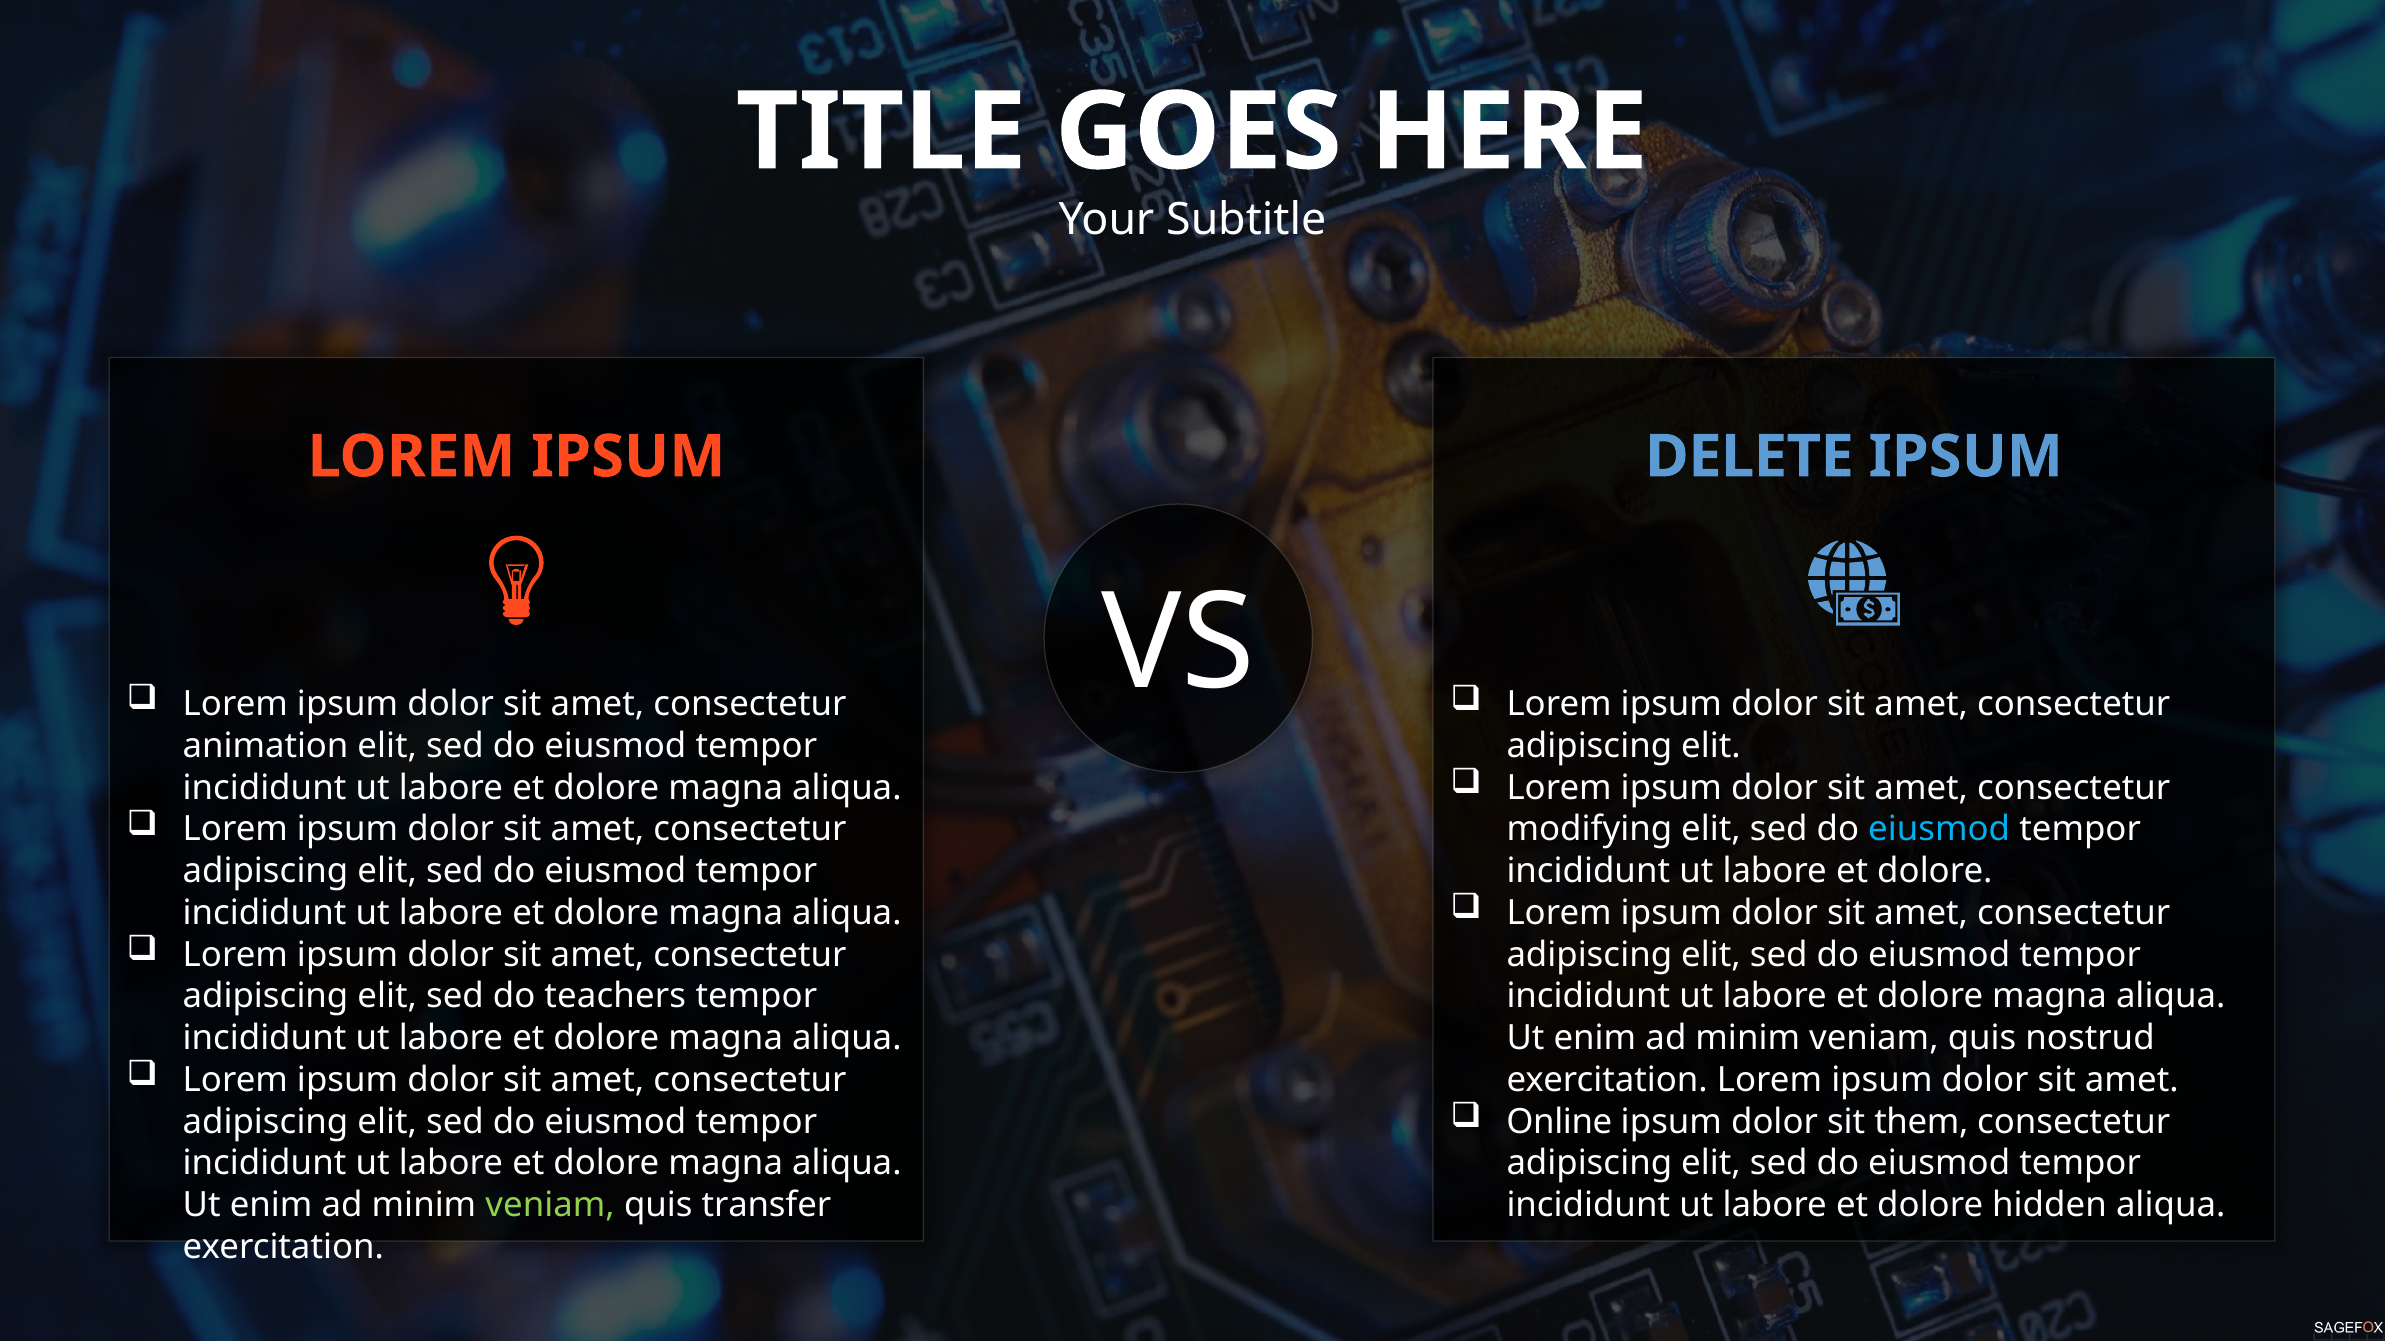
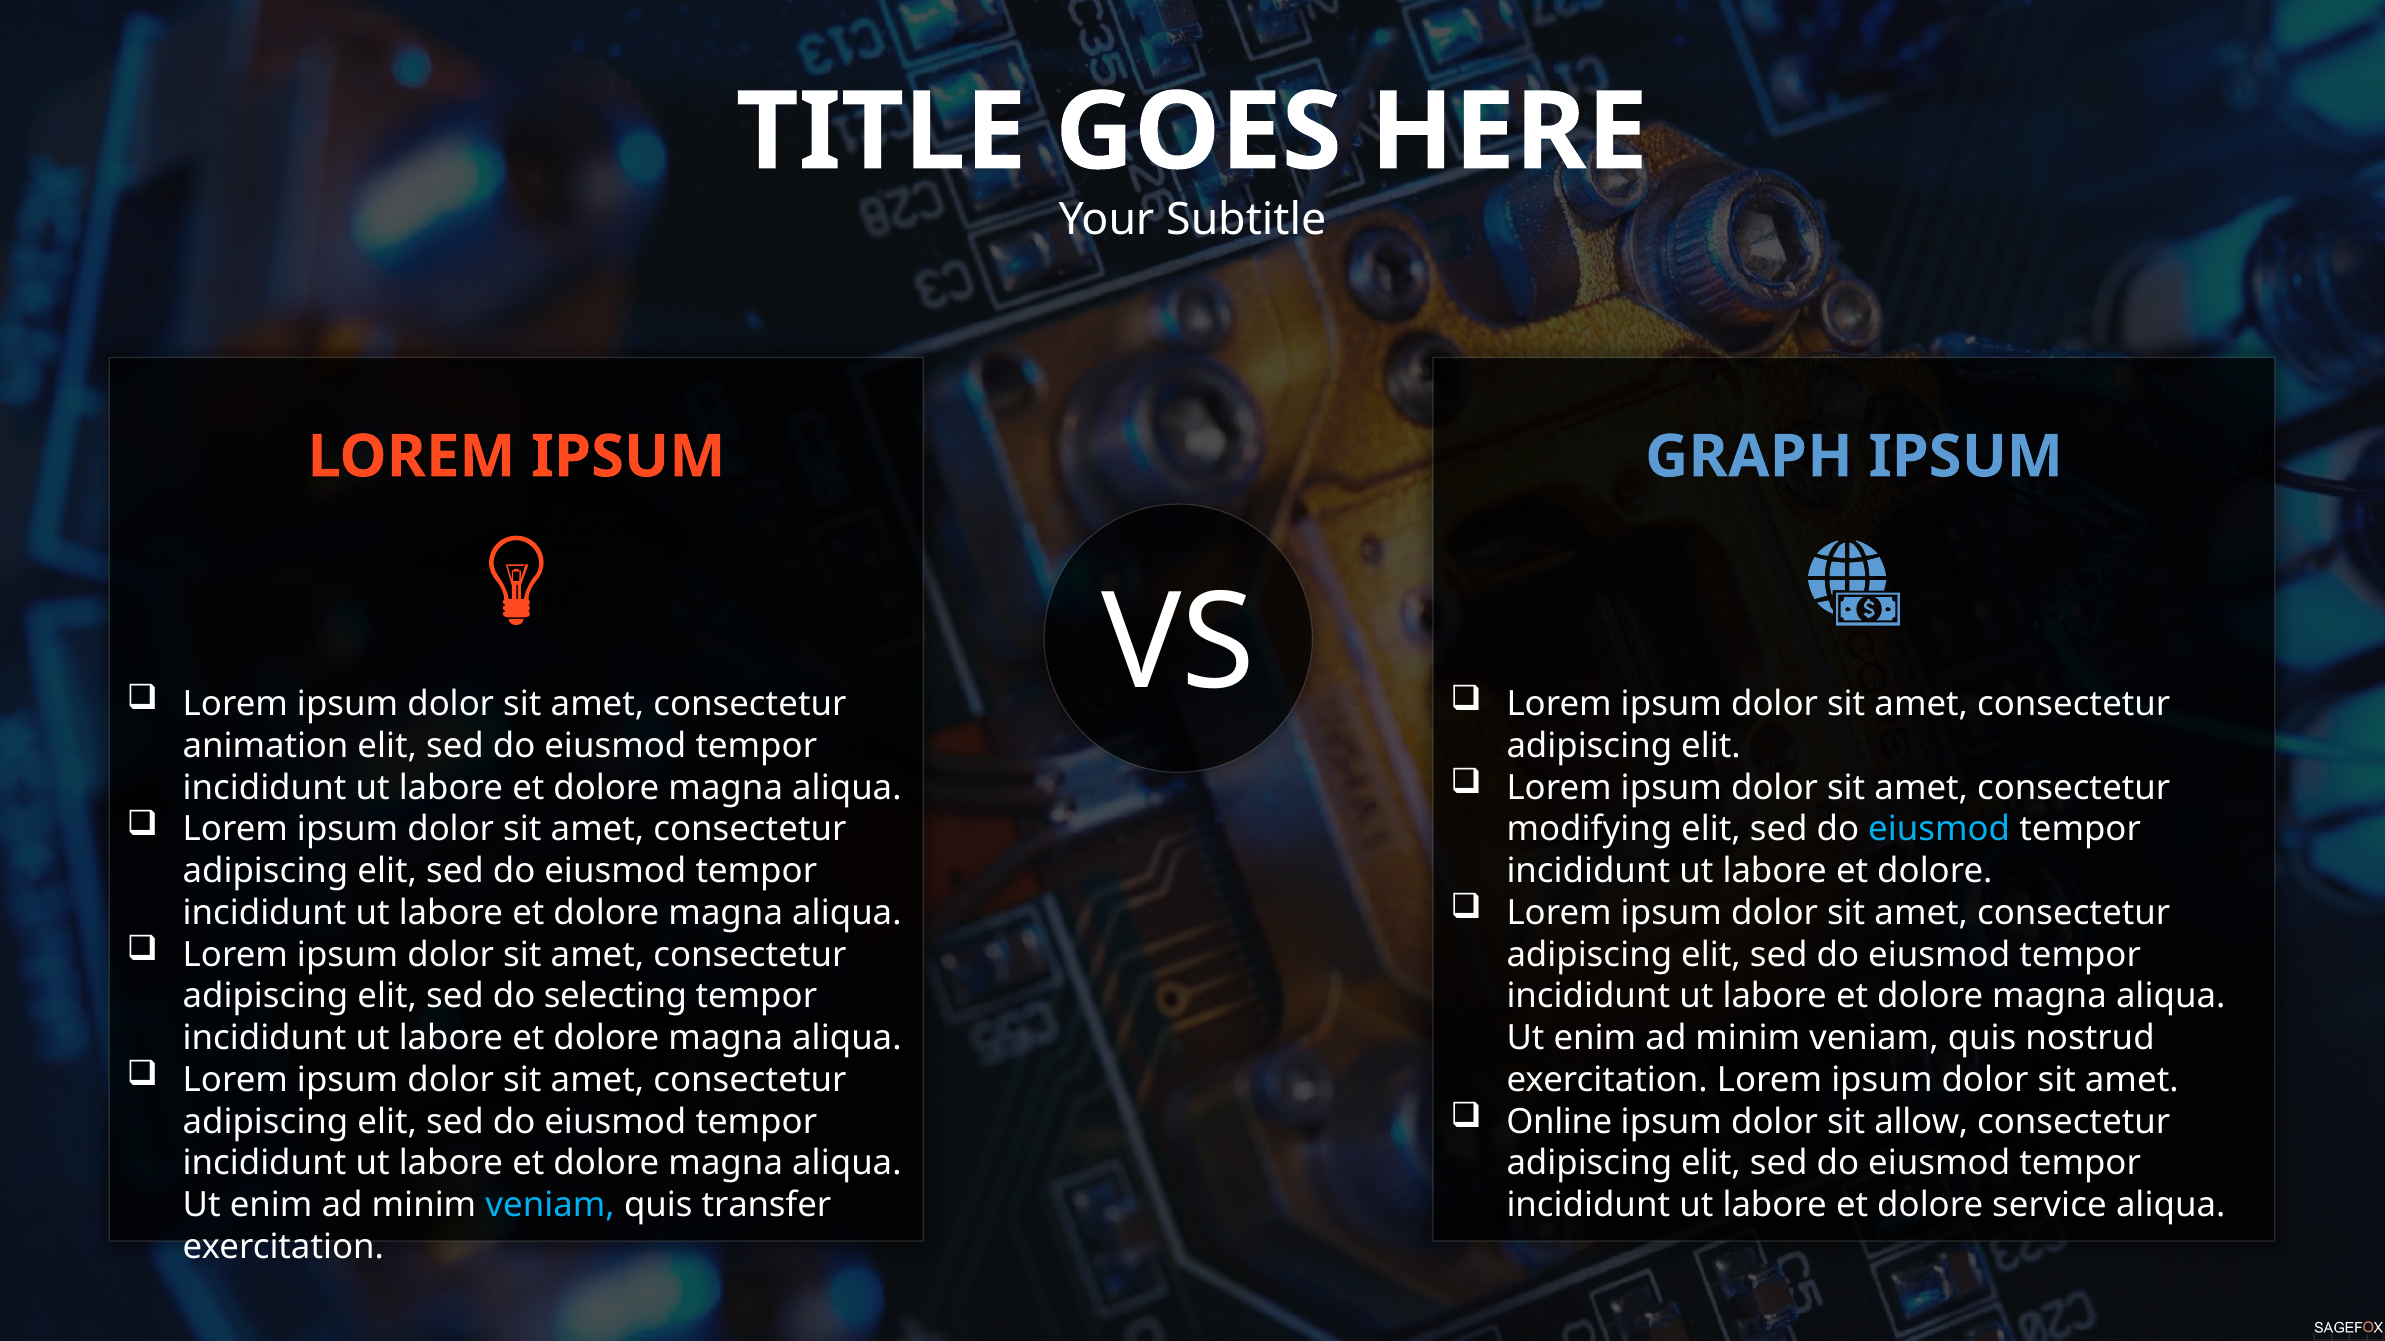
DELETE: DELETE -> GRAPH
teachers: teachers -> selecting
them: them -> allow
veniam at (550, 1206) colour: light green -> light blue
hidden: hidden -> service
